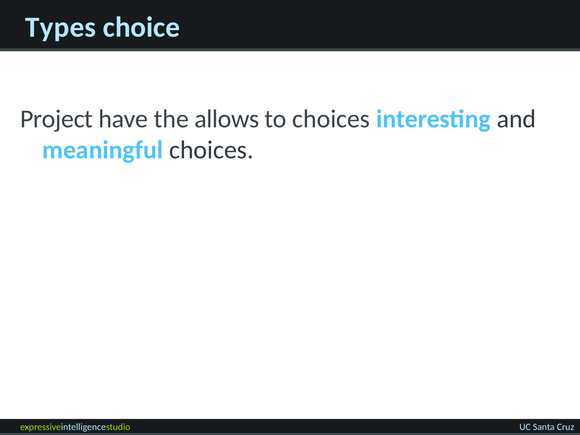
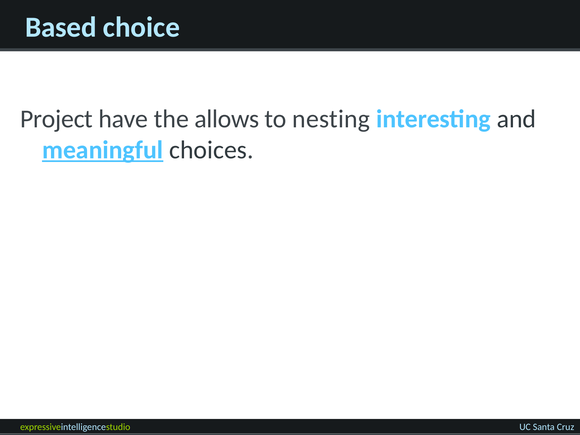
Types: Types -> Based
to choices: choices -> nesting
meaningful underline: none -> present
